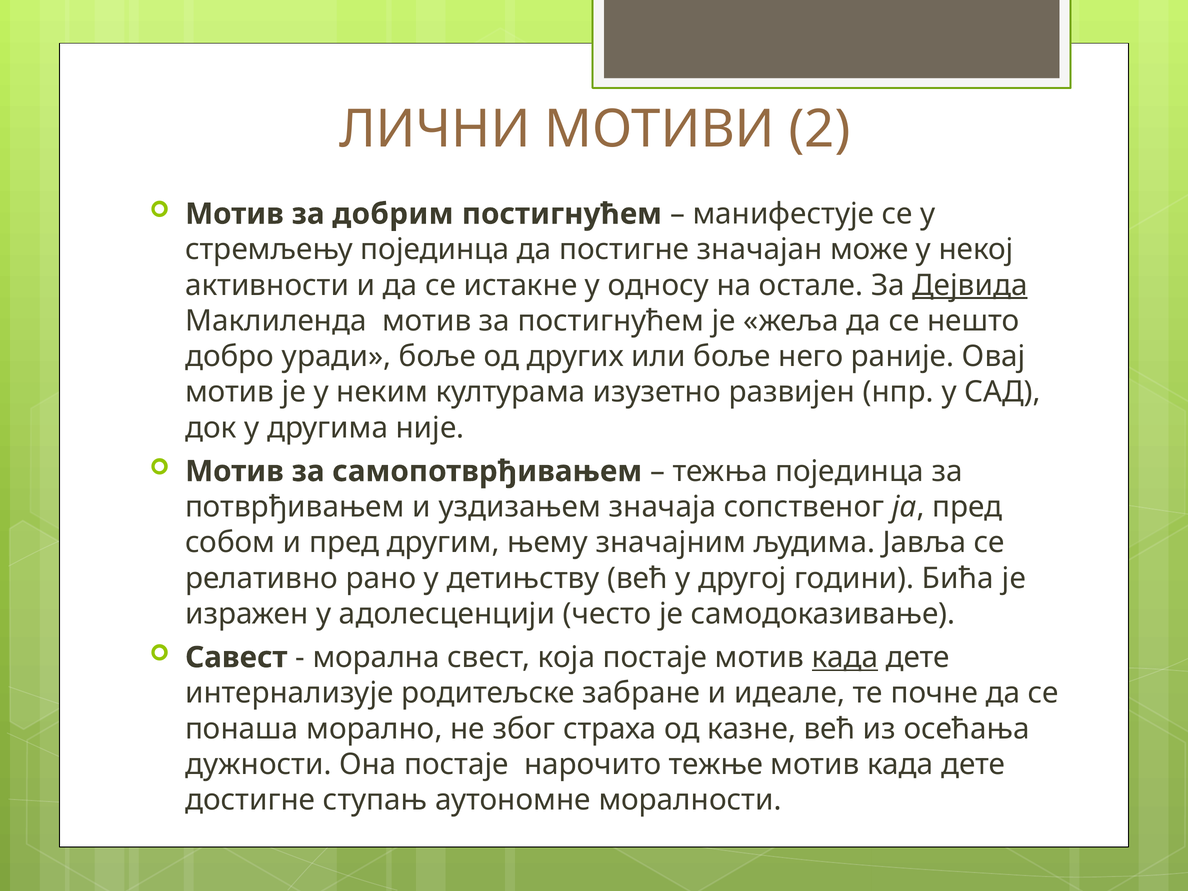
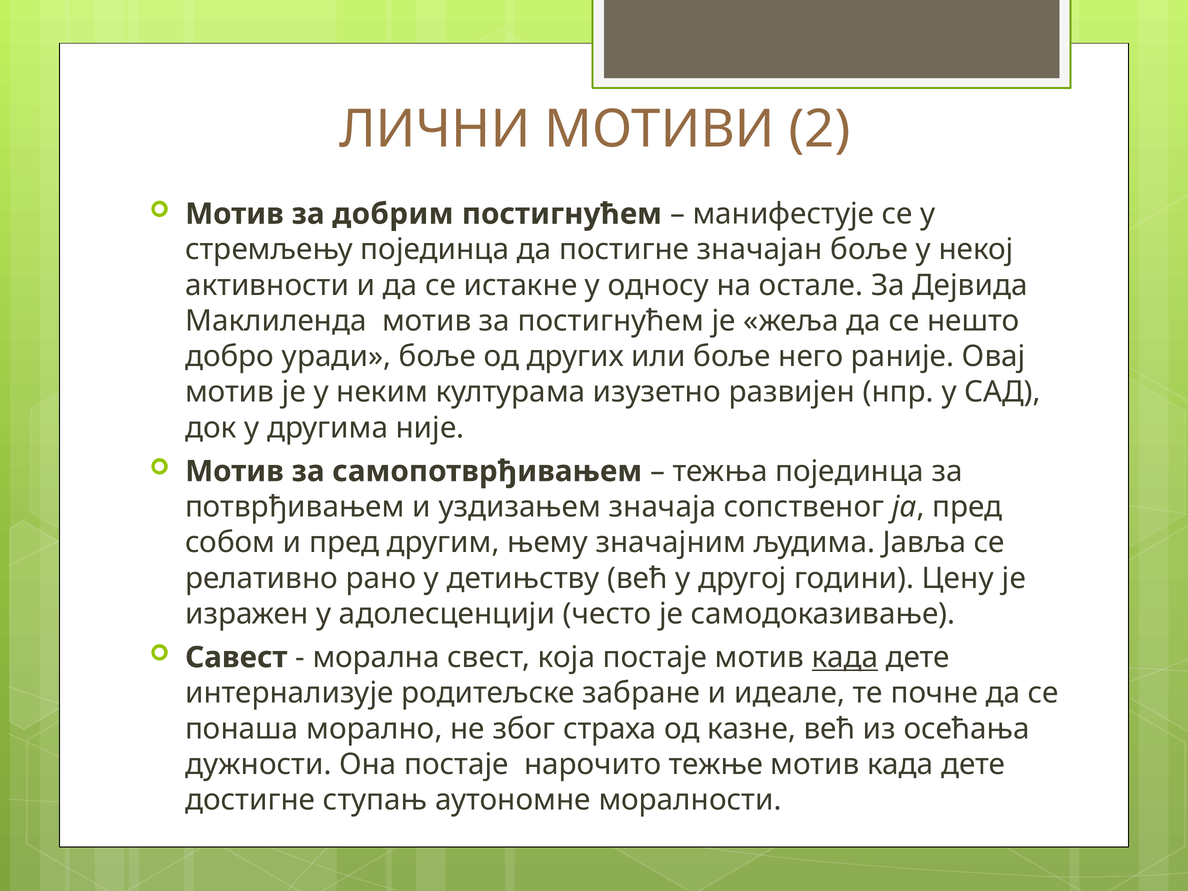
значајан може: може -> боље
Дејвида underline: present -> none
Бића: Бића -> Цену
